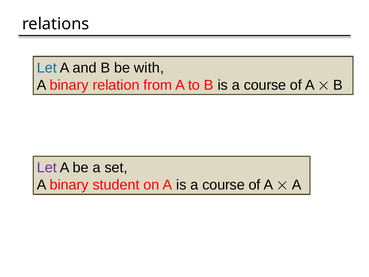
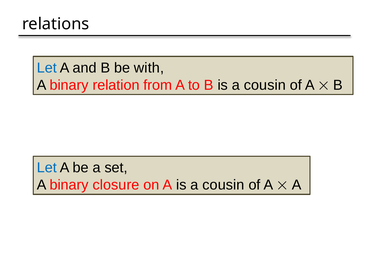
B is a course: course -> cousin
Let at (47, 168) colour: purple -> blue
student: student -> closure
A is a course: course -> cousin
